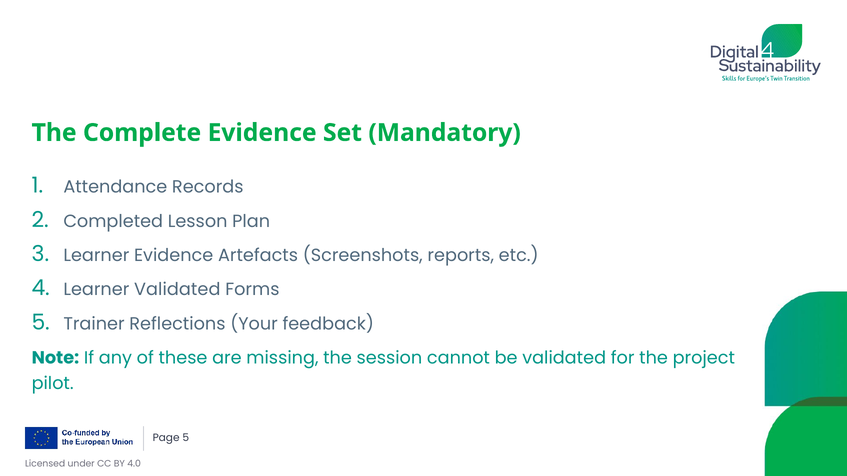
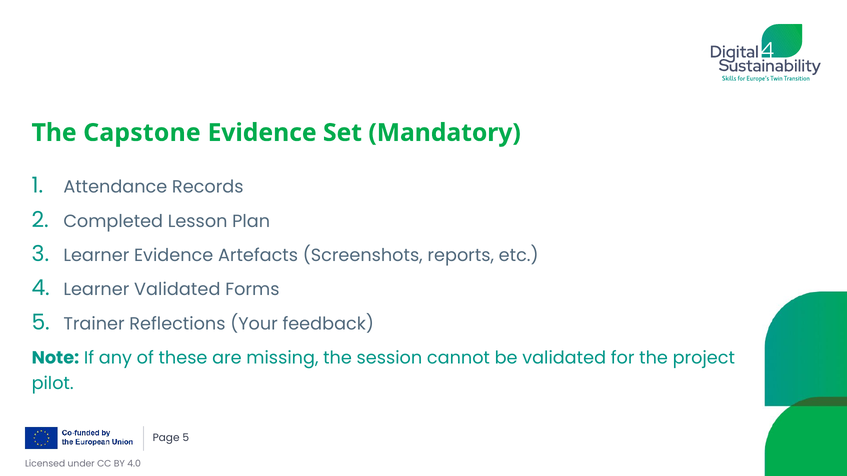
Complete: Complete -> Capstone
